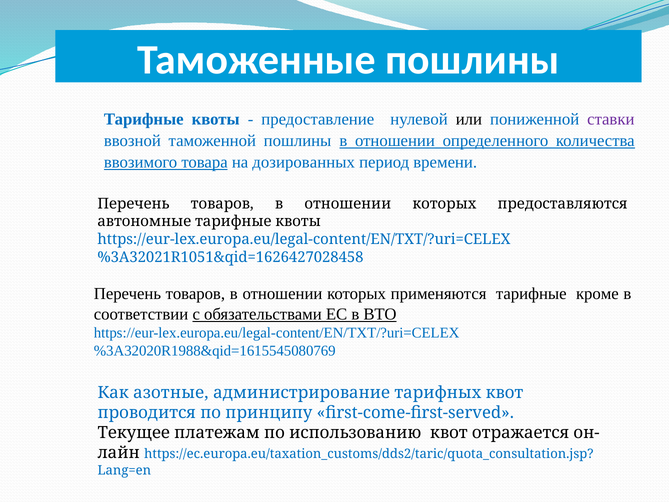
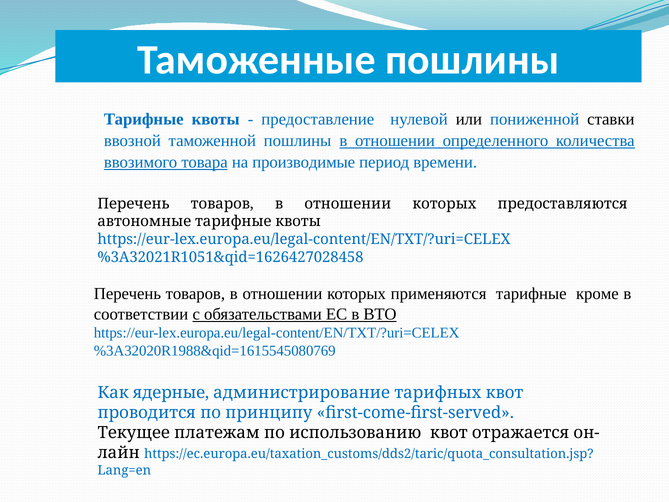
ставки colour: purple -> black
дозированных: дозированных -> производимые
азотные: азотные -> ядерные
